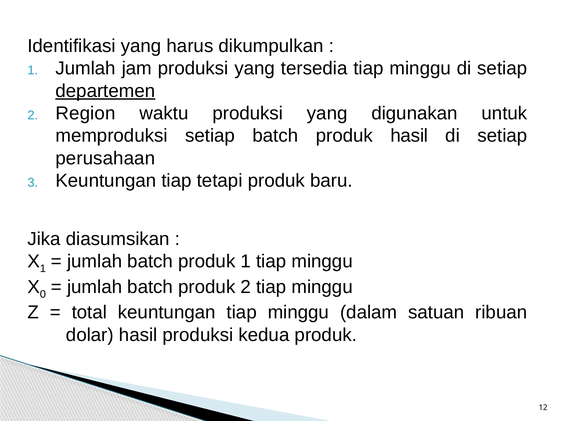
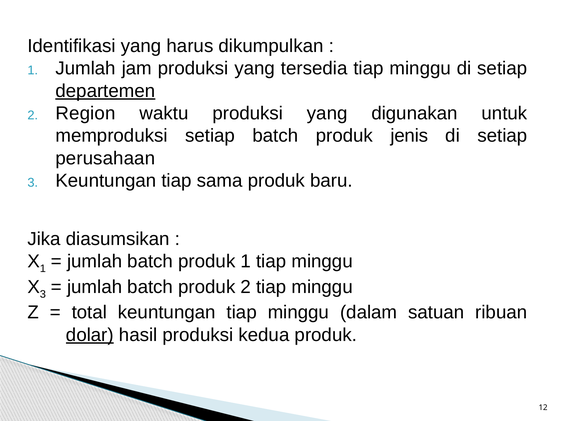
produk hasil: hasil -> jenis
tetapi: tetapi -> sama
0 at (43, 294): 0 -> 3
dolar underline: none -> present
